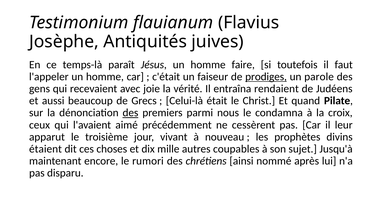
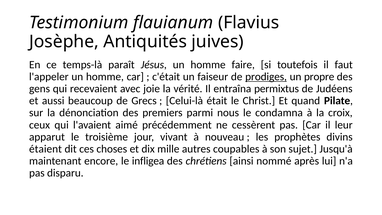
parole: parole -> propre
rendaient: rendaient -> permixtus
des at (130, 113) underline: present -> none
rumori: rumori -> infligea
